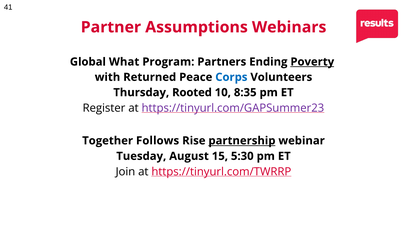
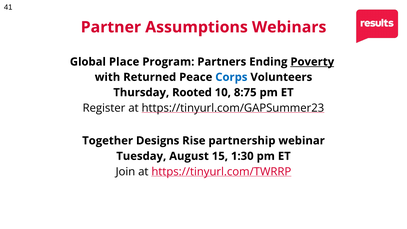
What: What -> Place
8:35: 8:35 -> 8:75
https://tinyurl.com/GAPSummer23 colour: purple -> black
Follows: Follows -> Designs
partnership underline: present -> none
5:30: 5:30 -> 1:30
